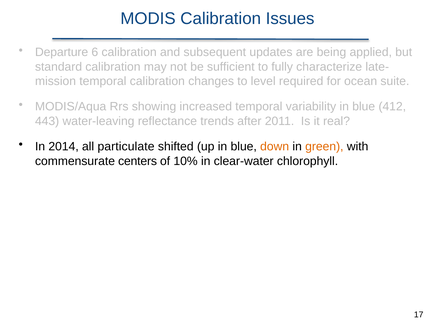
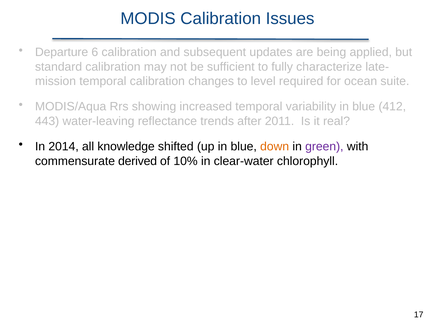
particulate: particulate -> knowledge
green colour: orange -> purple
centers: centers -> derived
